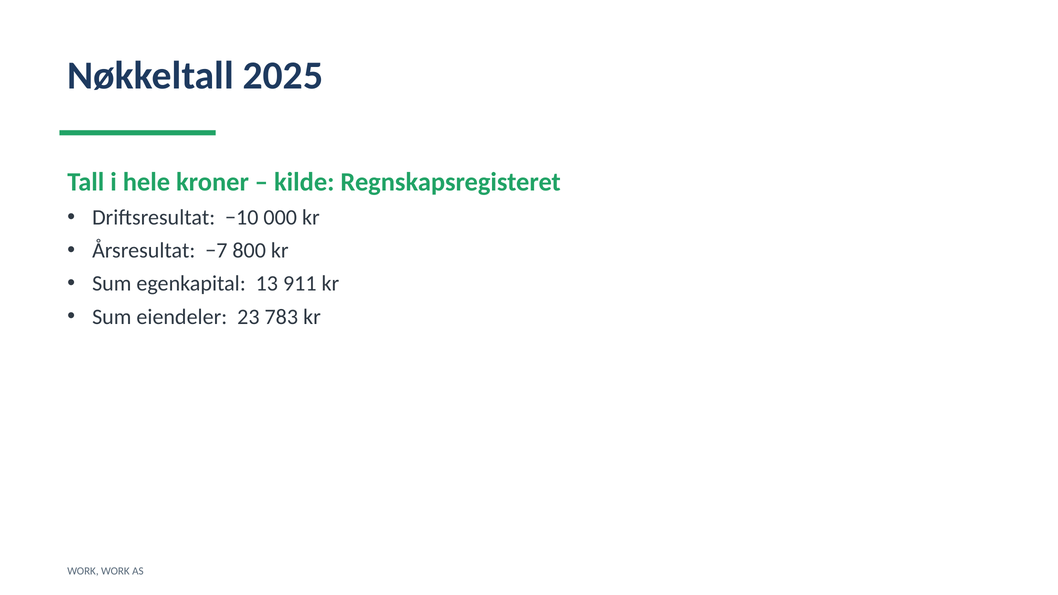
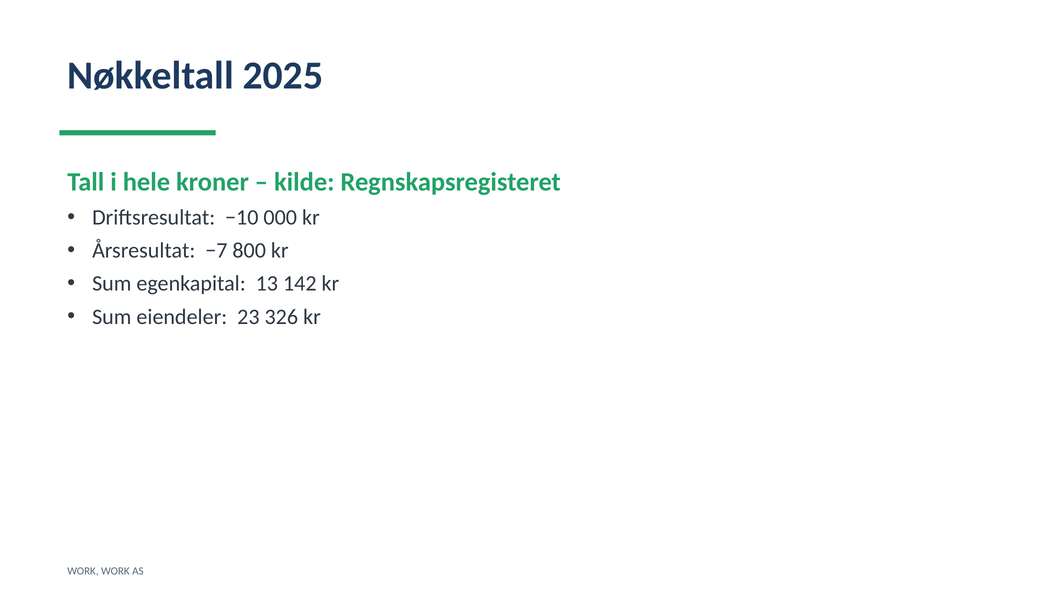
911: 911 -> 142
783: 783 -> 326
